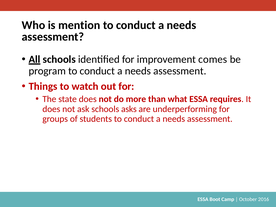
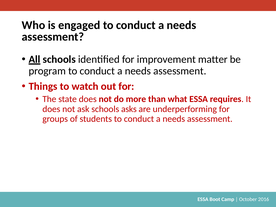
mention: mention -> engaged
comes: comes -> matter
